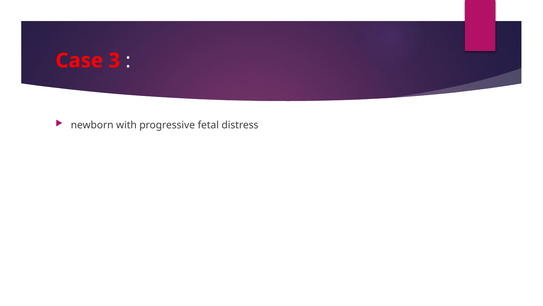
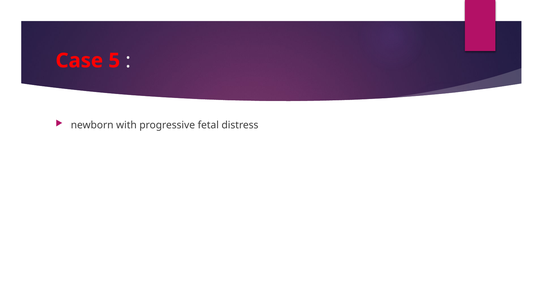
3: 3 -> 5
